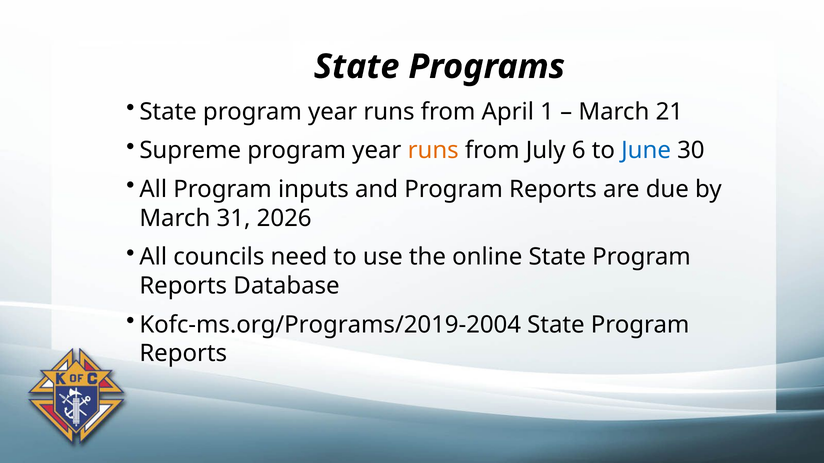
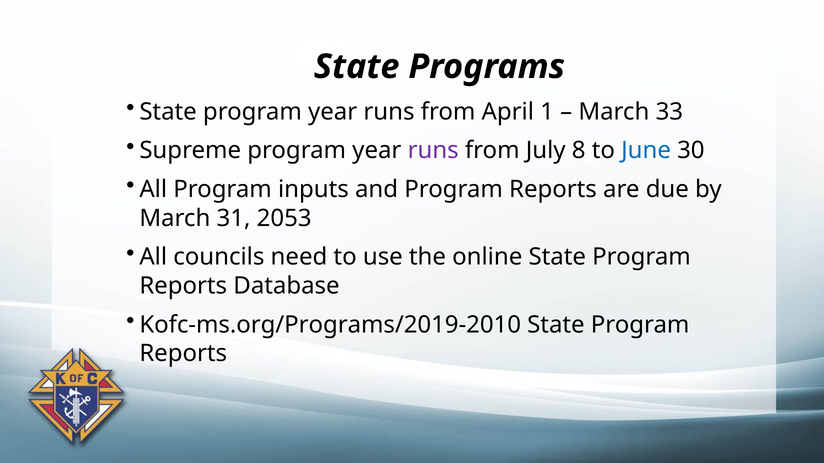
21: 21 -> 33
runs at (433, 151) colour: orange -> purple
6: 6 -> 8
2026: 2026 -> 2053
Kofc-ms.org/Programs/2019-2004: Kofc-ms.org/Programs/2019-2004 -> Kofc-ms.org/Programs/2019-2010
